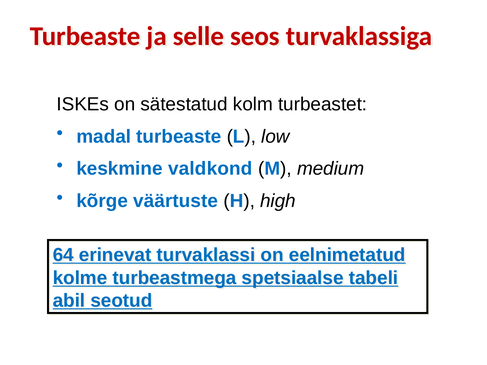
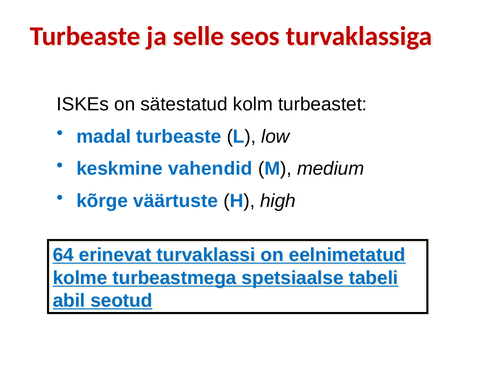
valdkond: valdkond -> vahendid
